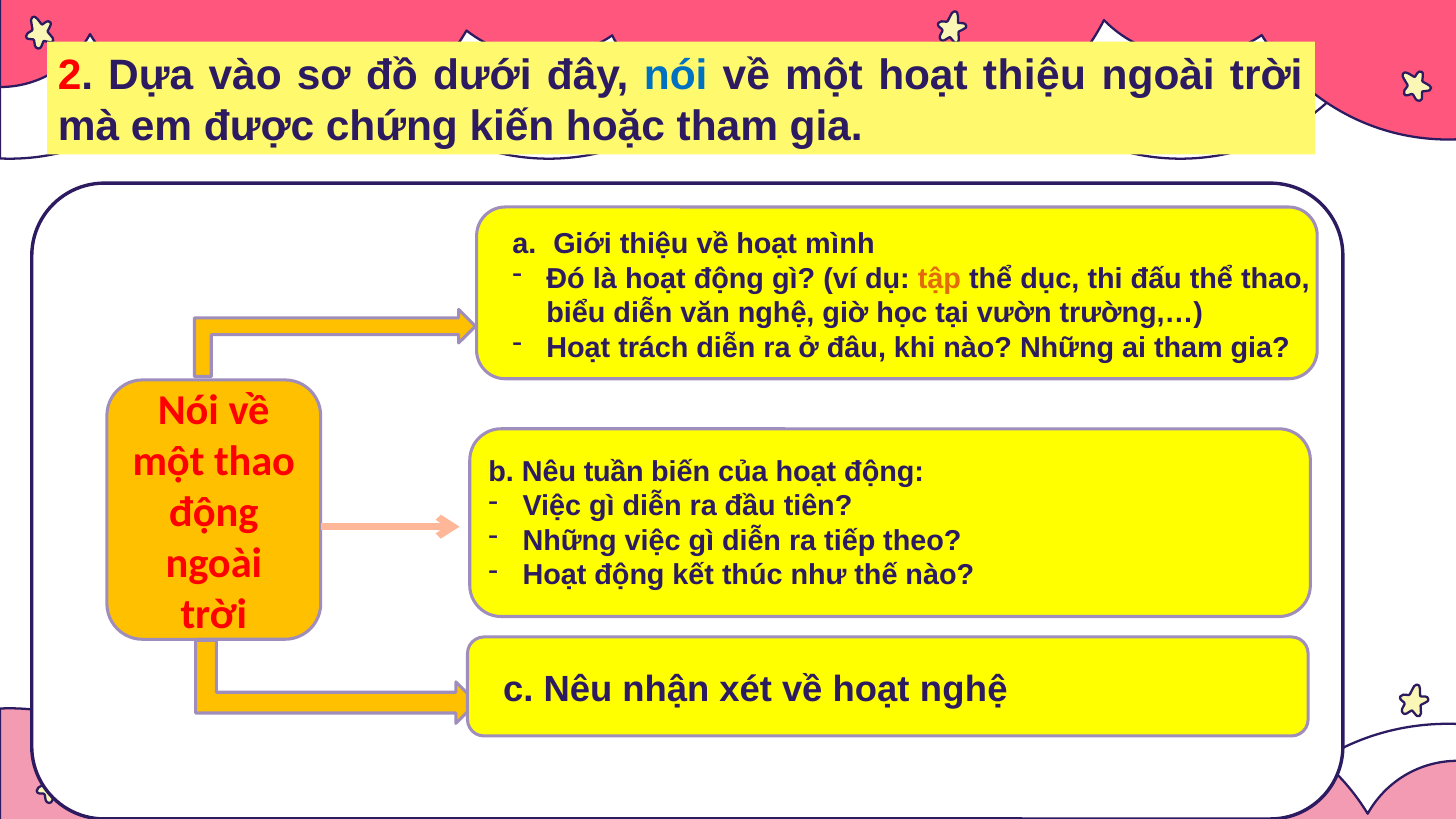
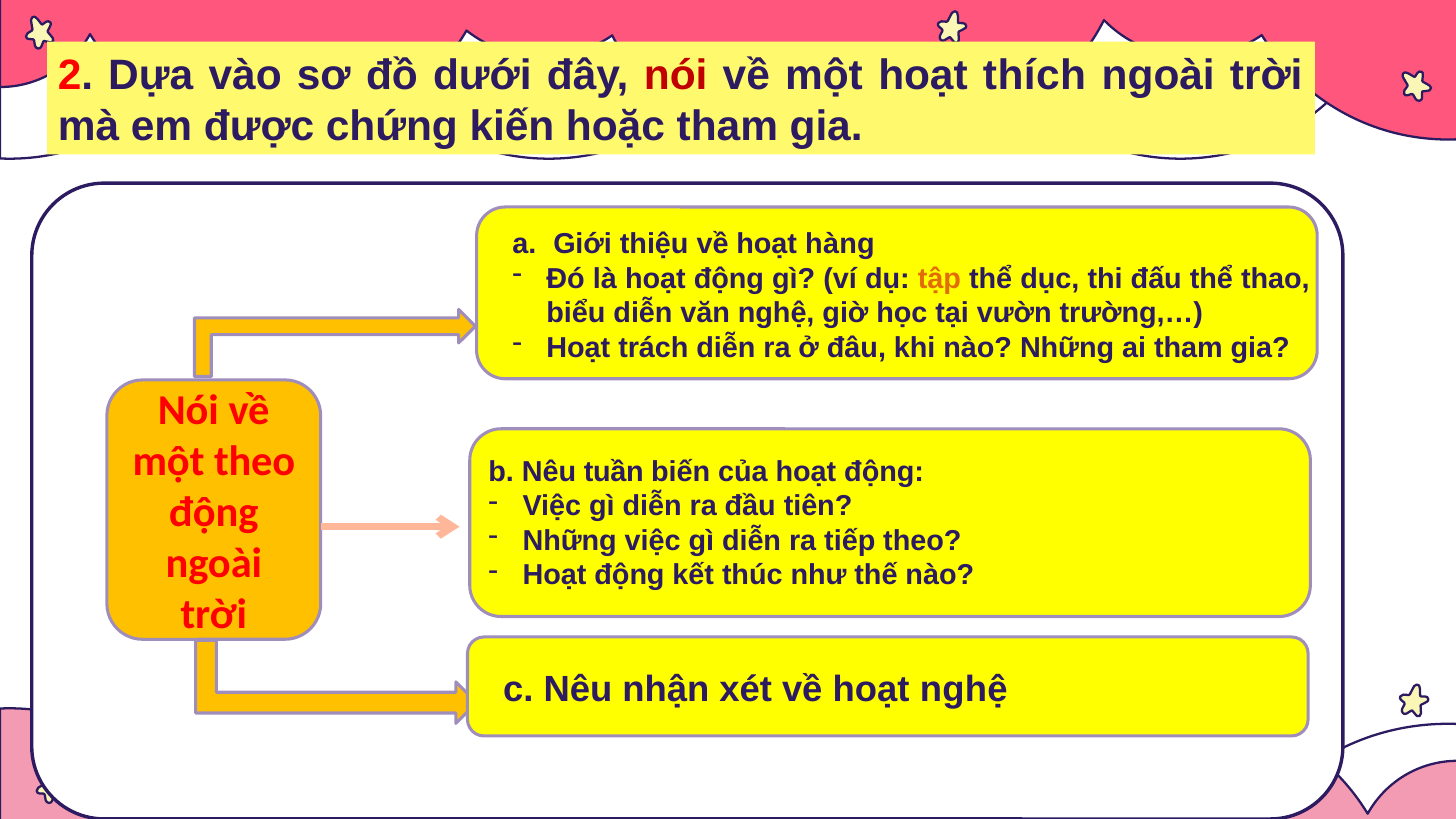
nói at (676, 76) colour: blue -> red
hoạt thiệu: thiệu -> thích
mình: mình -> hàng
một thao: thao -> theo
